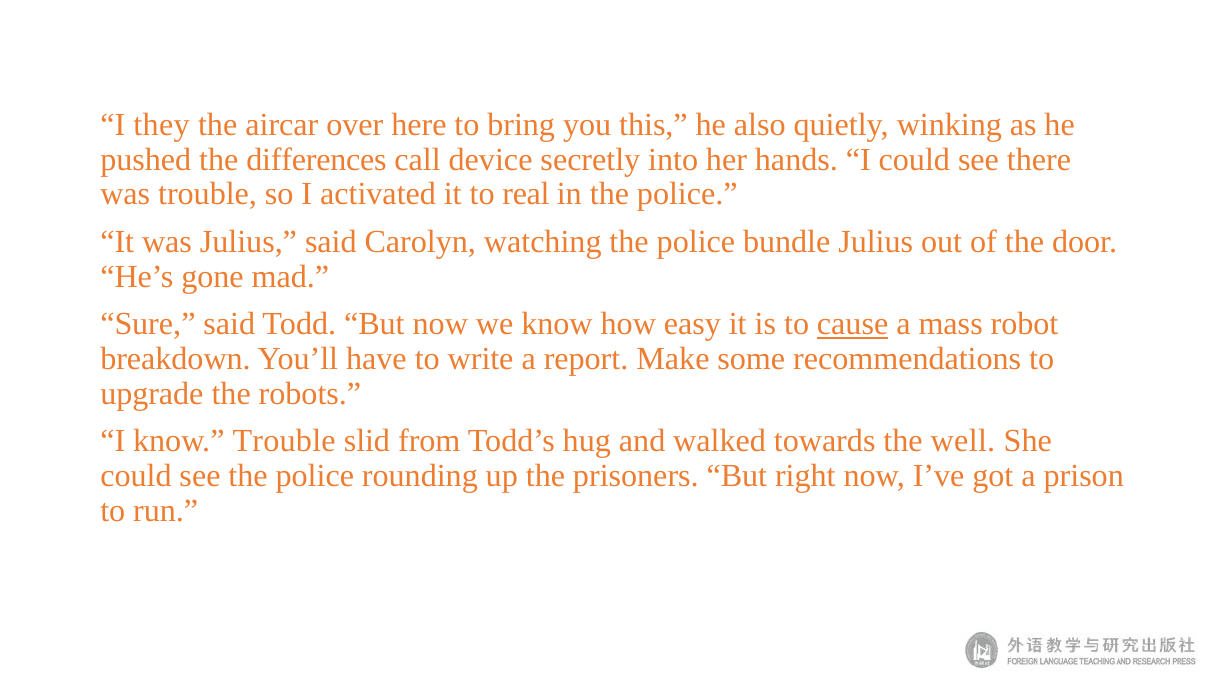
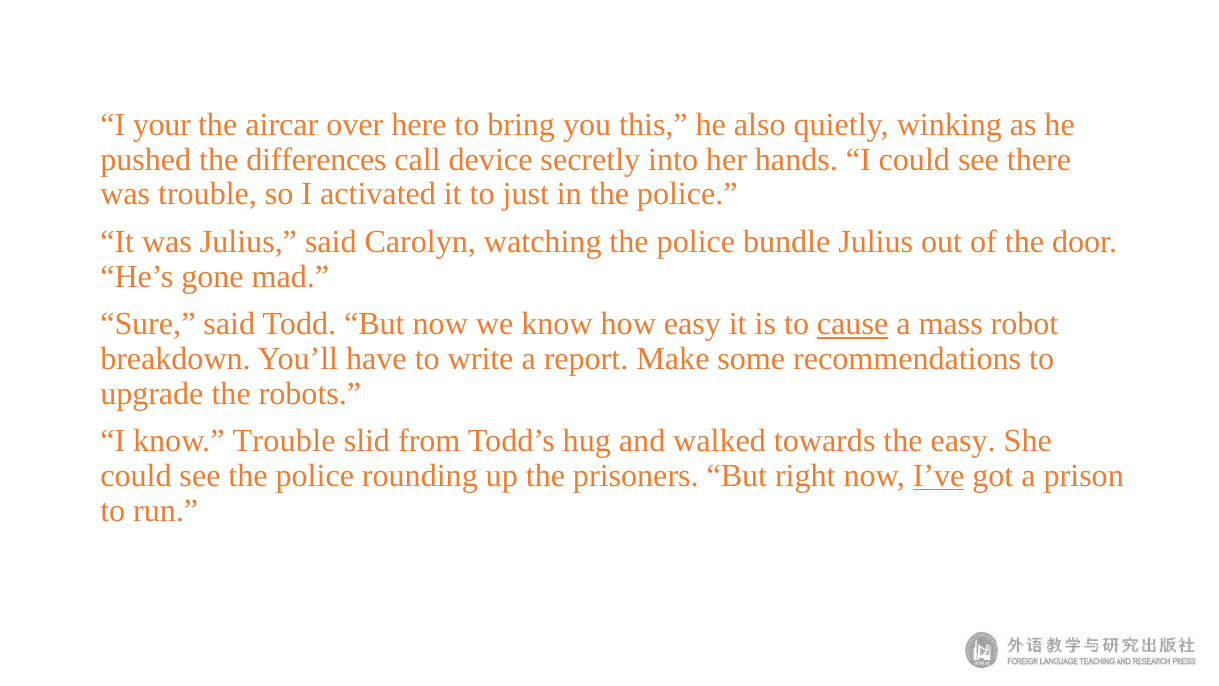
they: they -> your
real: real -> just
the well: well -> easy
I’ve underline: none -> present
